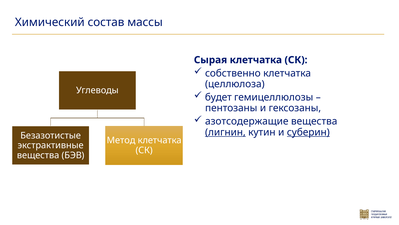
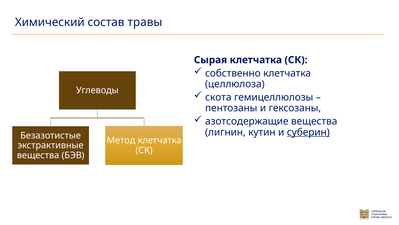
массы: массы -> травы
будет: будет -> скота
лигнин underline: present -> none
